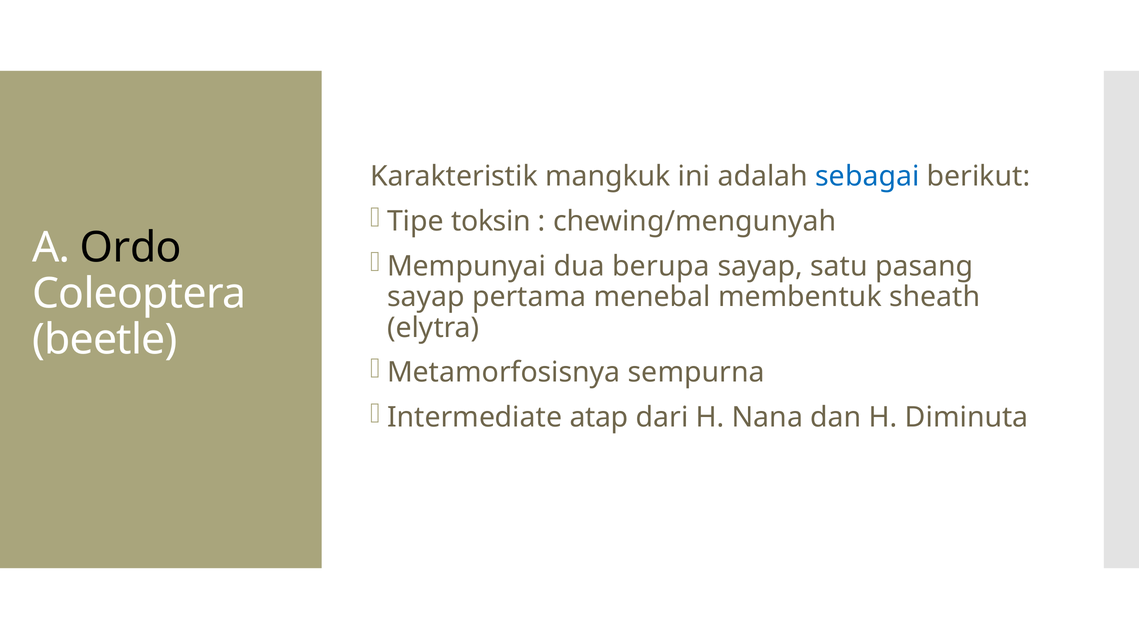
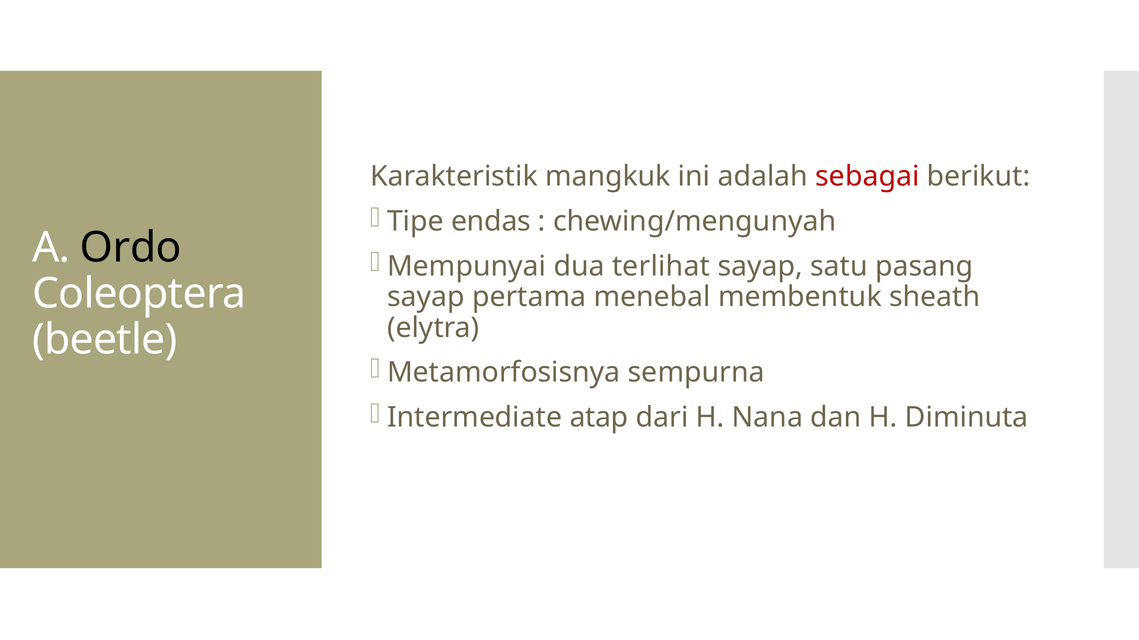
sebagai colour: blue -> red
toksin: toksin -> endas
berupa: berupa -> terlihat
